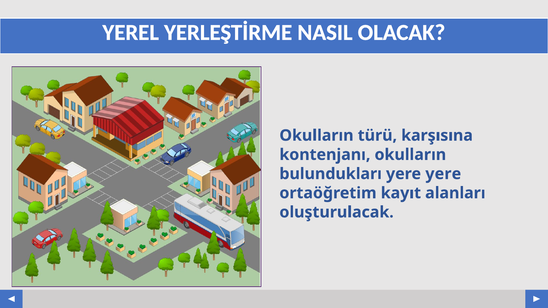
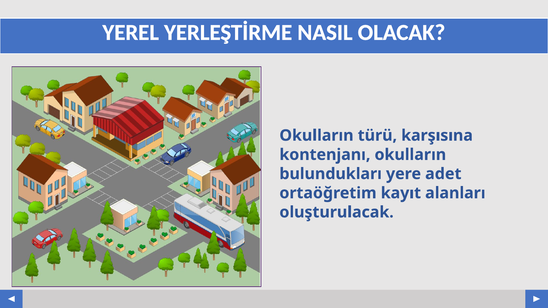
yere yere: yere -> adet
